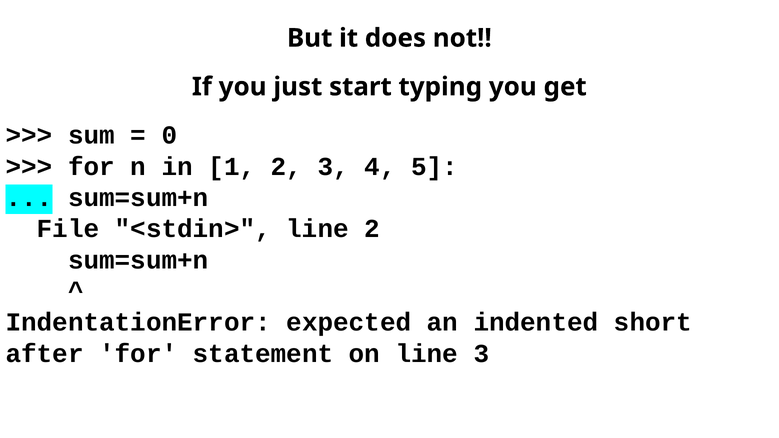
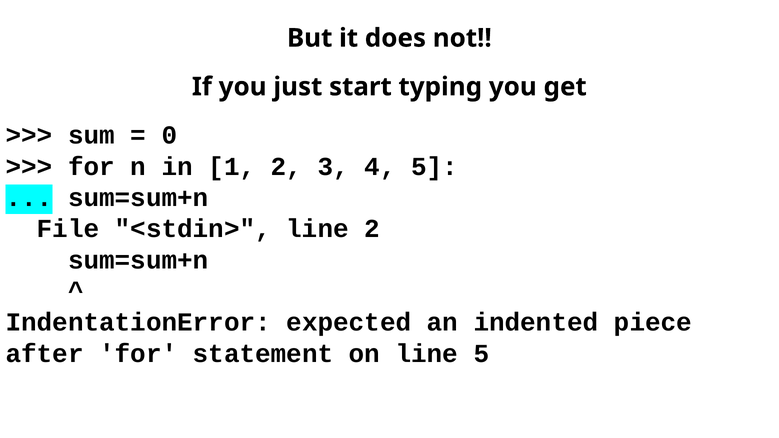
short: short -> piece
line 3: 3 -> 5
